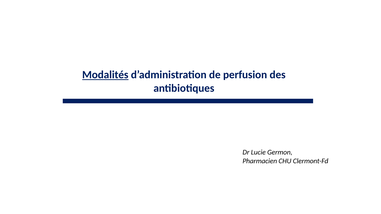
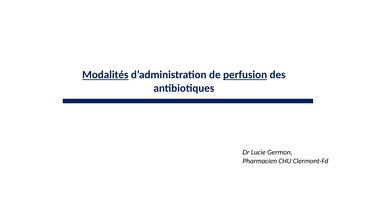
perfusion underline: none -> present
